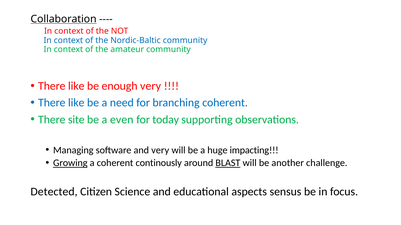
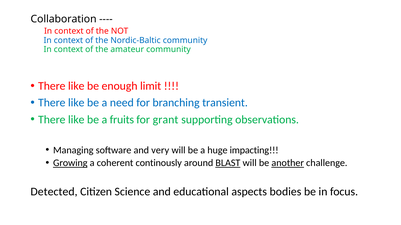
Collaboration underline: present -> none
enough very: very -> limit
branching coherent: coherent -> transient
site at (76, 120): site -> like
even: even -> fruits
today: today -> grant
another underline: none -> present
sensus: sensus -> bodies
